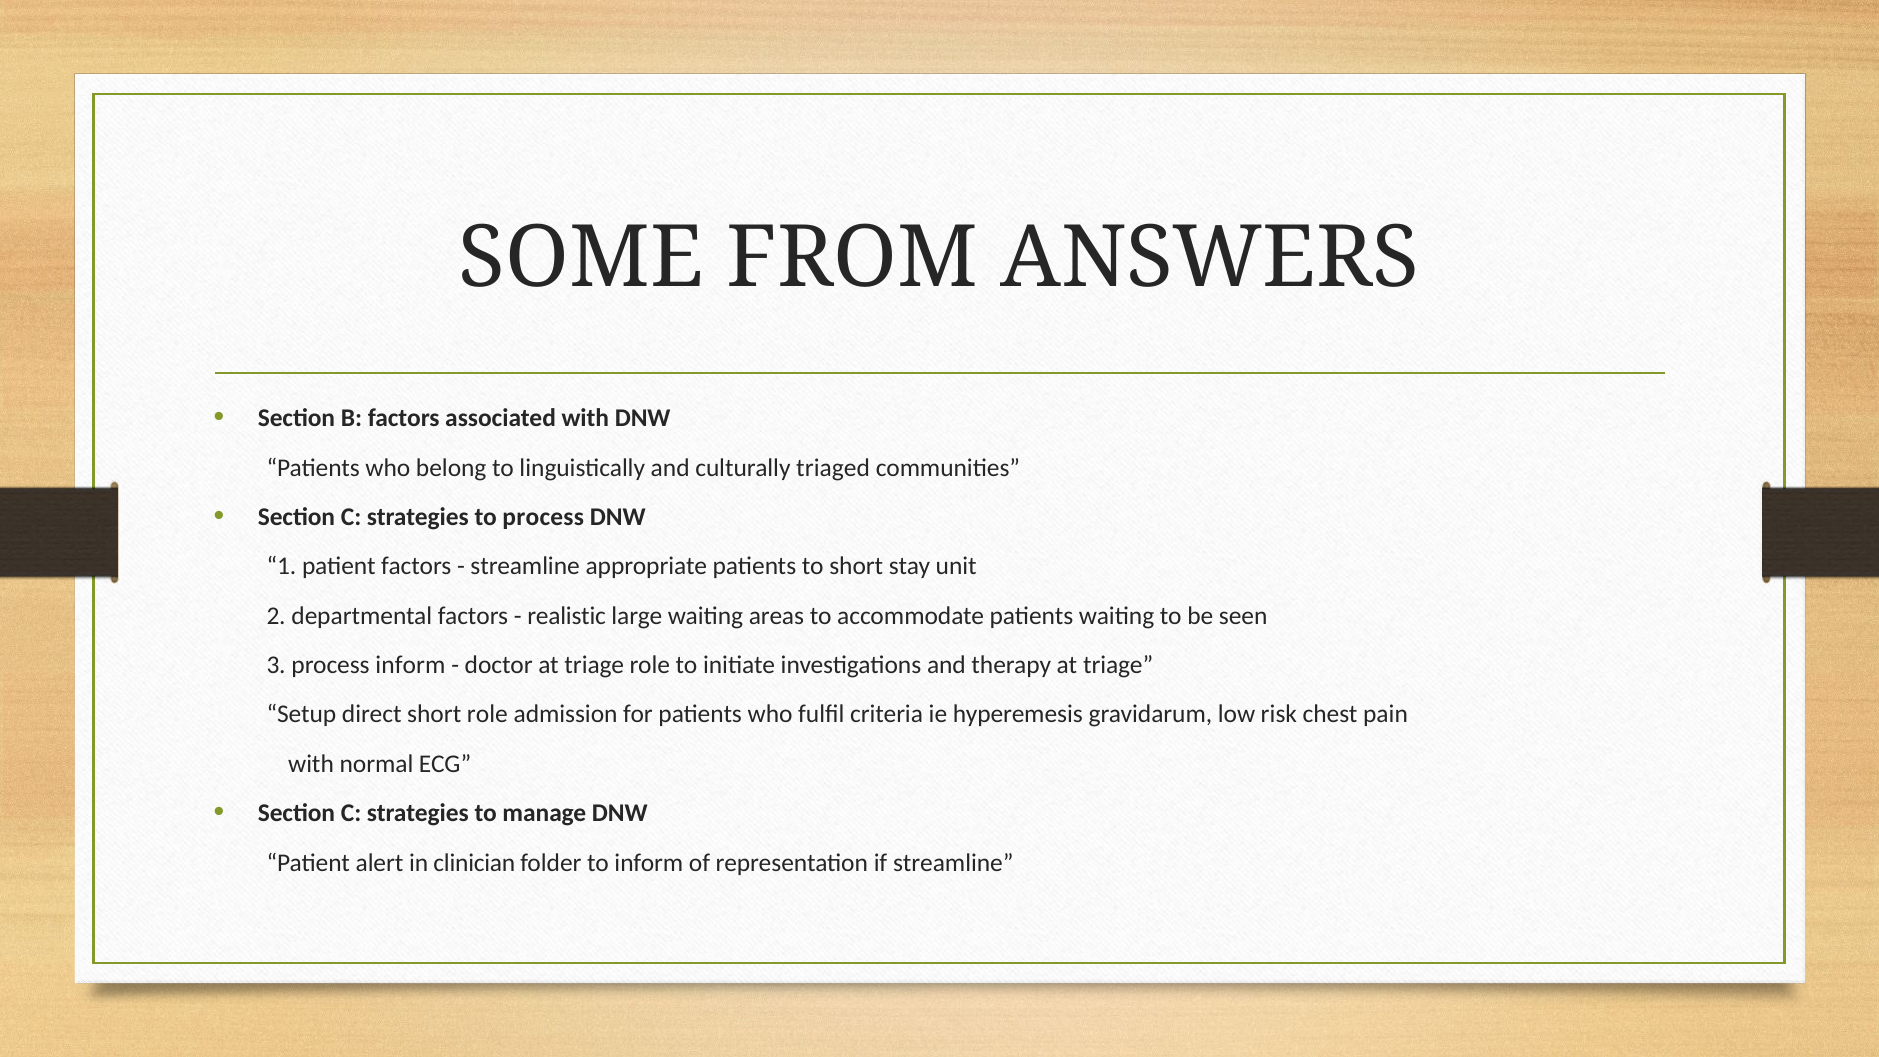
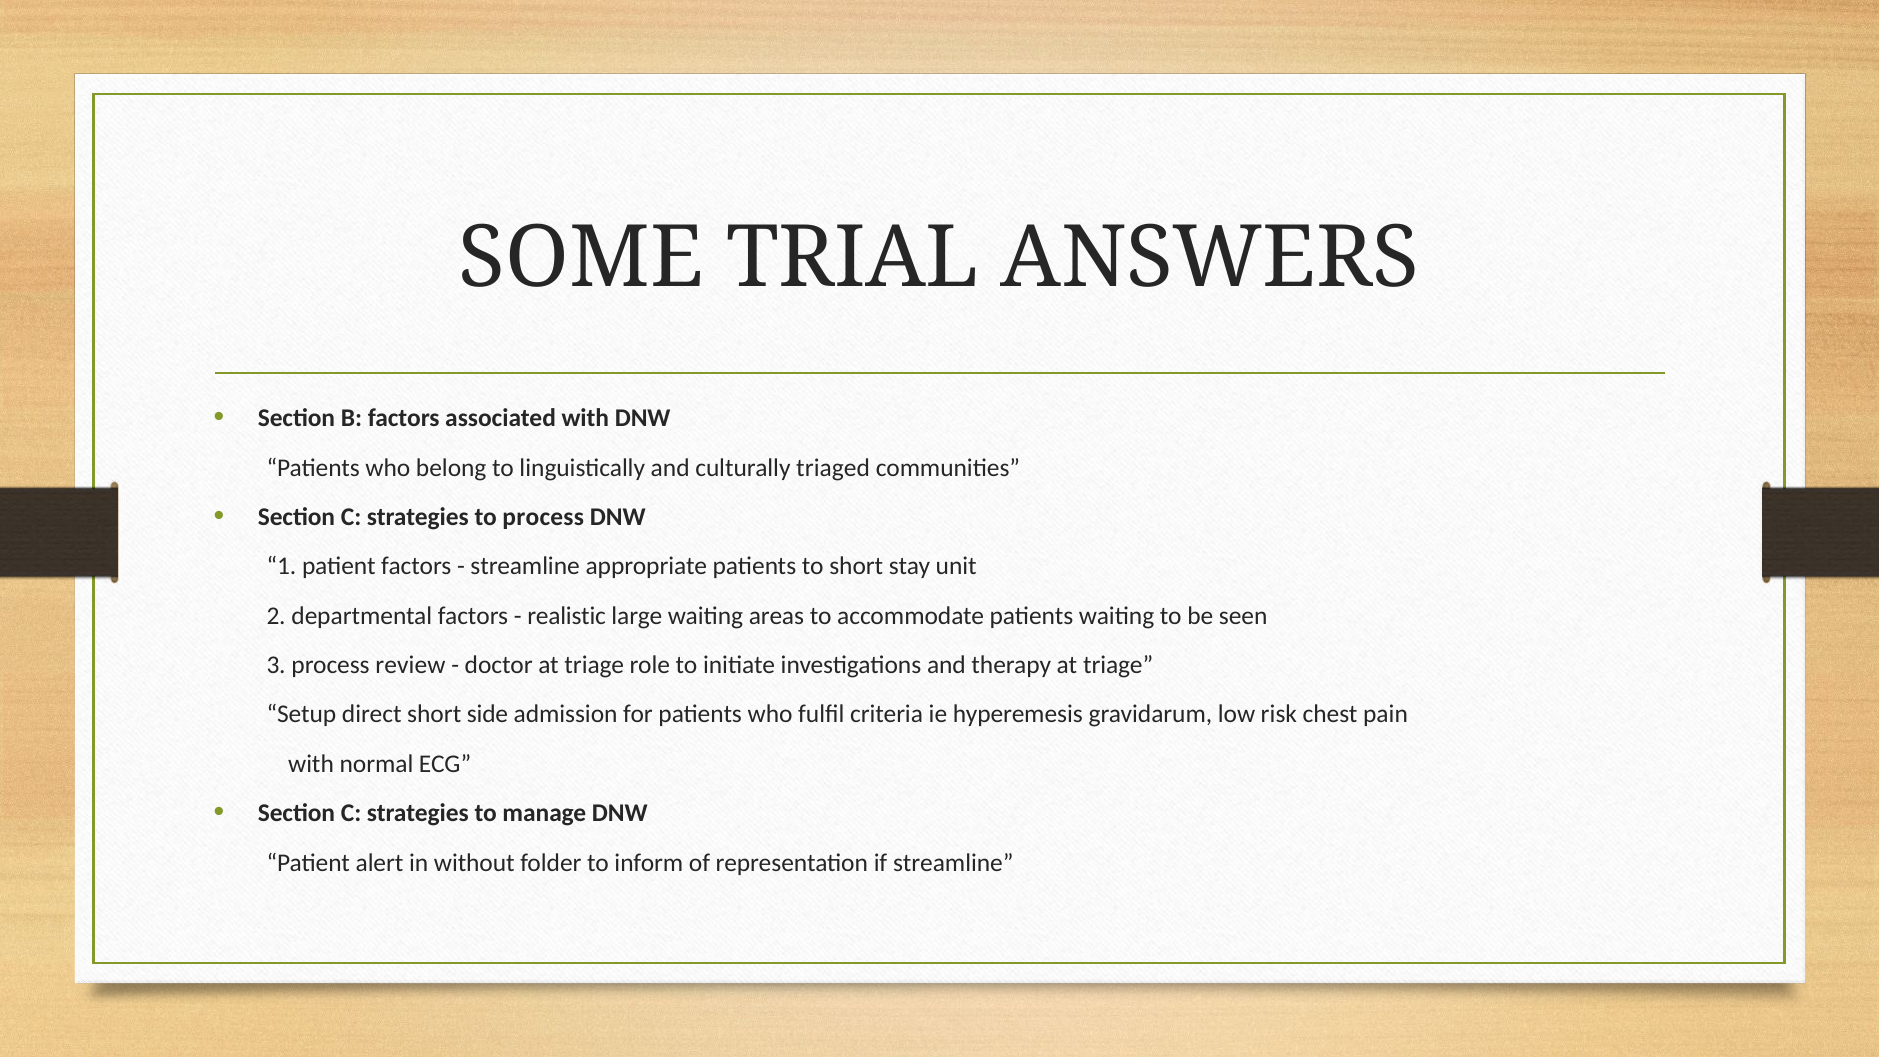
FROM: FROM -> TRIAL
process inform: inform -> review
short role: role -> side
clinician: clinician -> without
